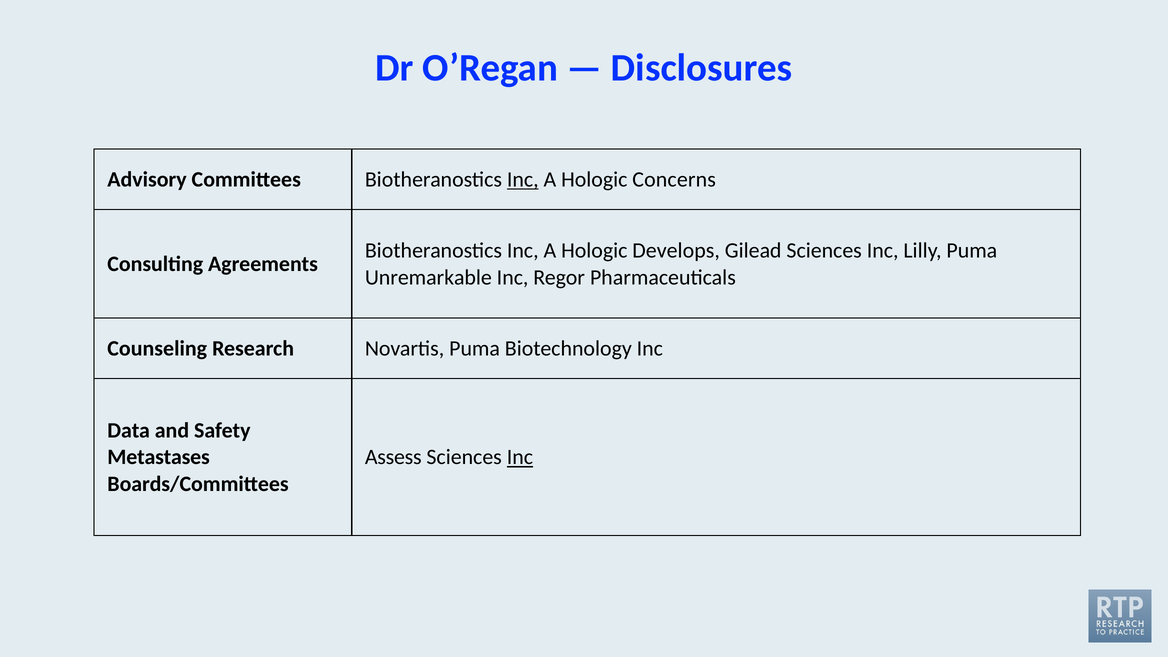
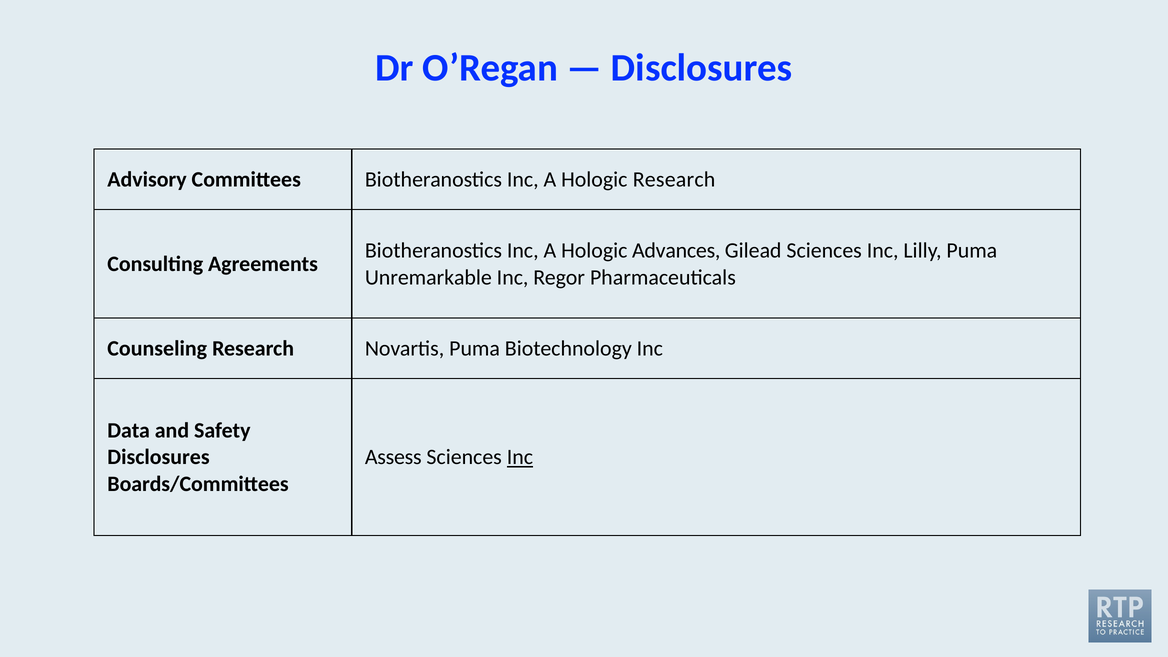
Inc at (523, 180) underline: present -> none
Hologic Concerns: Concerns -> Research
Develops: Develops -> Advances
Metastases at (159, 457): Metastases -> Disclosures
